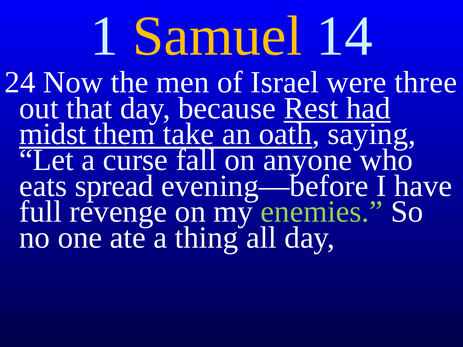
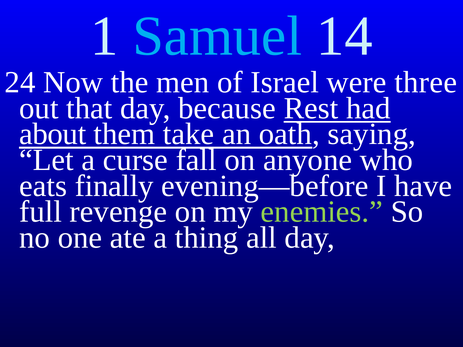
Samuel colour: yellow -> light blue
midst: midst -> about
spread: spread -> finally
